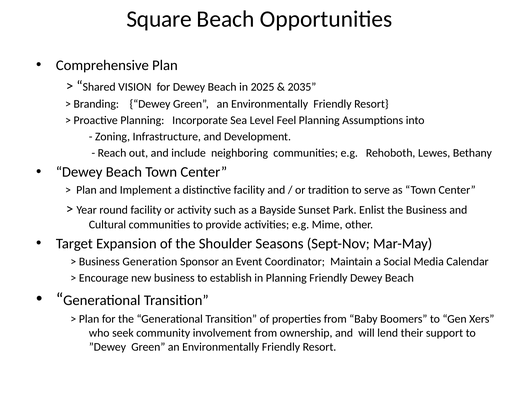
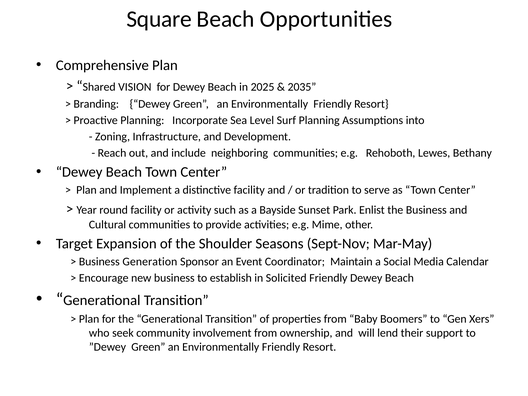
Feel: Feel -> Surf
in Planning: Planning -> Solicited
